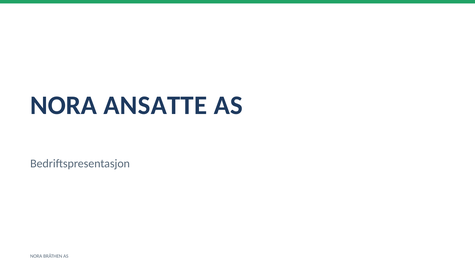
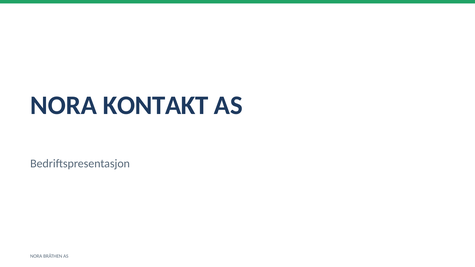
ANSATTE: ANSATTE -> KONTAKT
